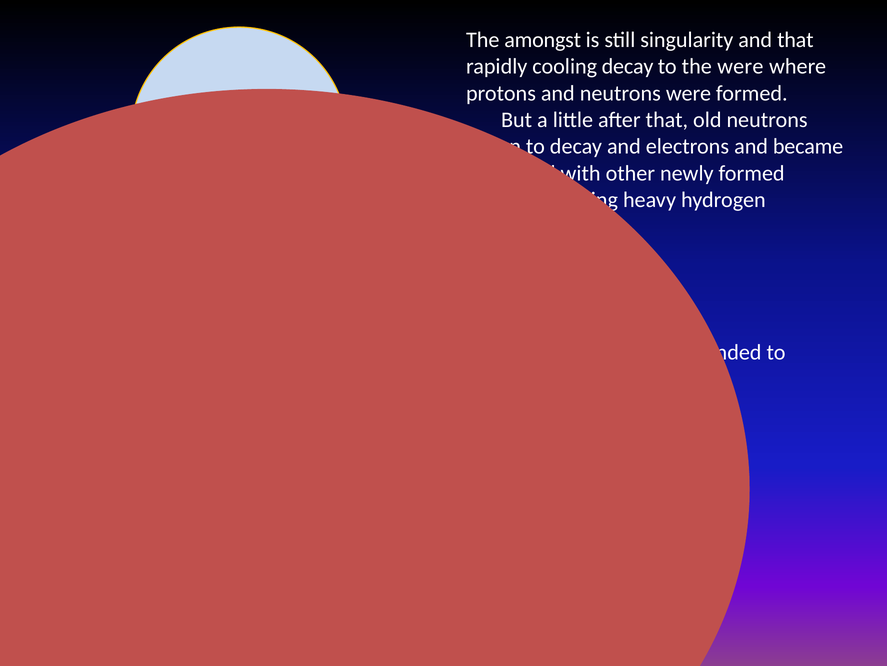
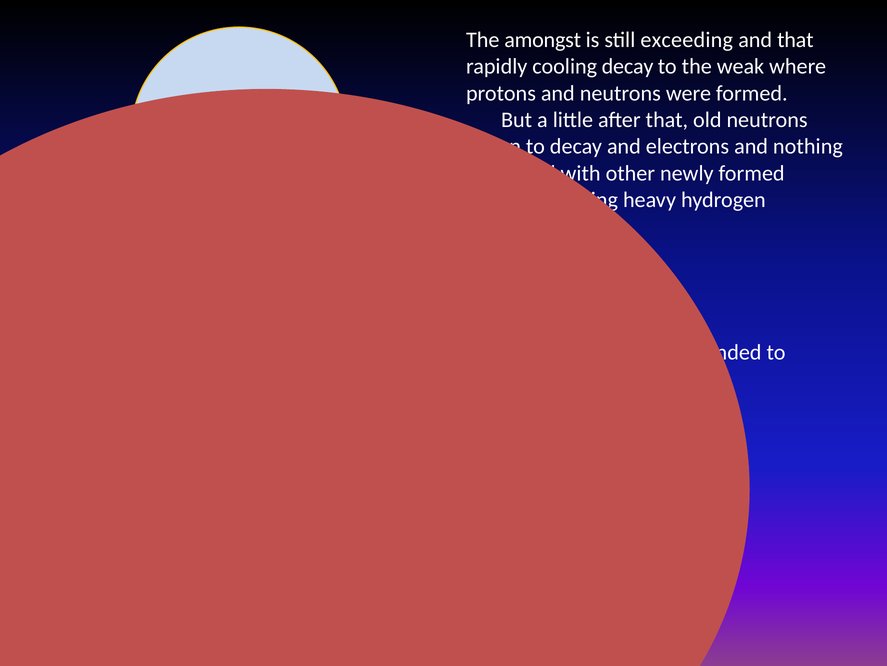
singularity: singularity -> exceeding
the were: were -> weak
became: became -> nothing
